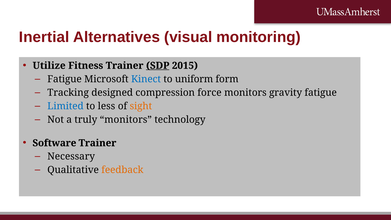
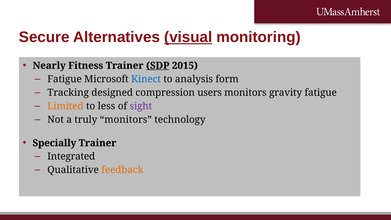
Inertial: Inertial -> Secure
visual underline: none -> present
Utilize: Utilize -> Nearly
uniform: uniform -> analysis
force: force -> users
Limited colour: blue -> orange
sight colour: orange -> purple
Software: Software -> Specially
Necessary: Necessary -> Integrated
